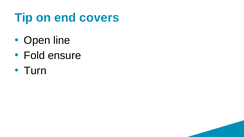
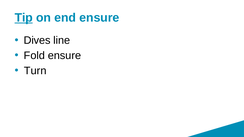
Tip underline: none -> present
end covers: covers -> ensure
Open: Open -> Dives
